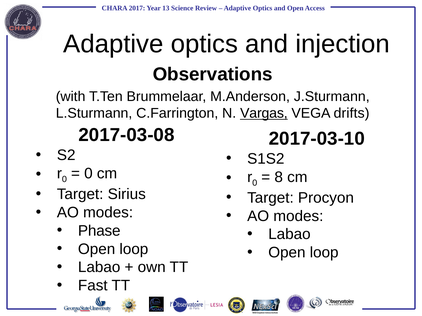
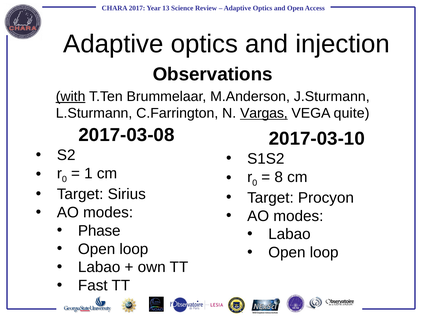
with underline: none -> present
drifts: drifts -> quite
0 at (88, 174): 0 -> 1
